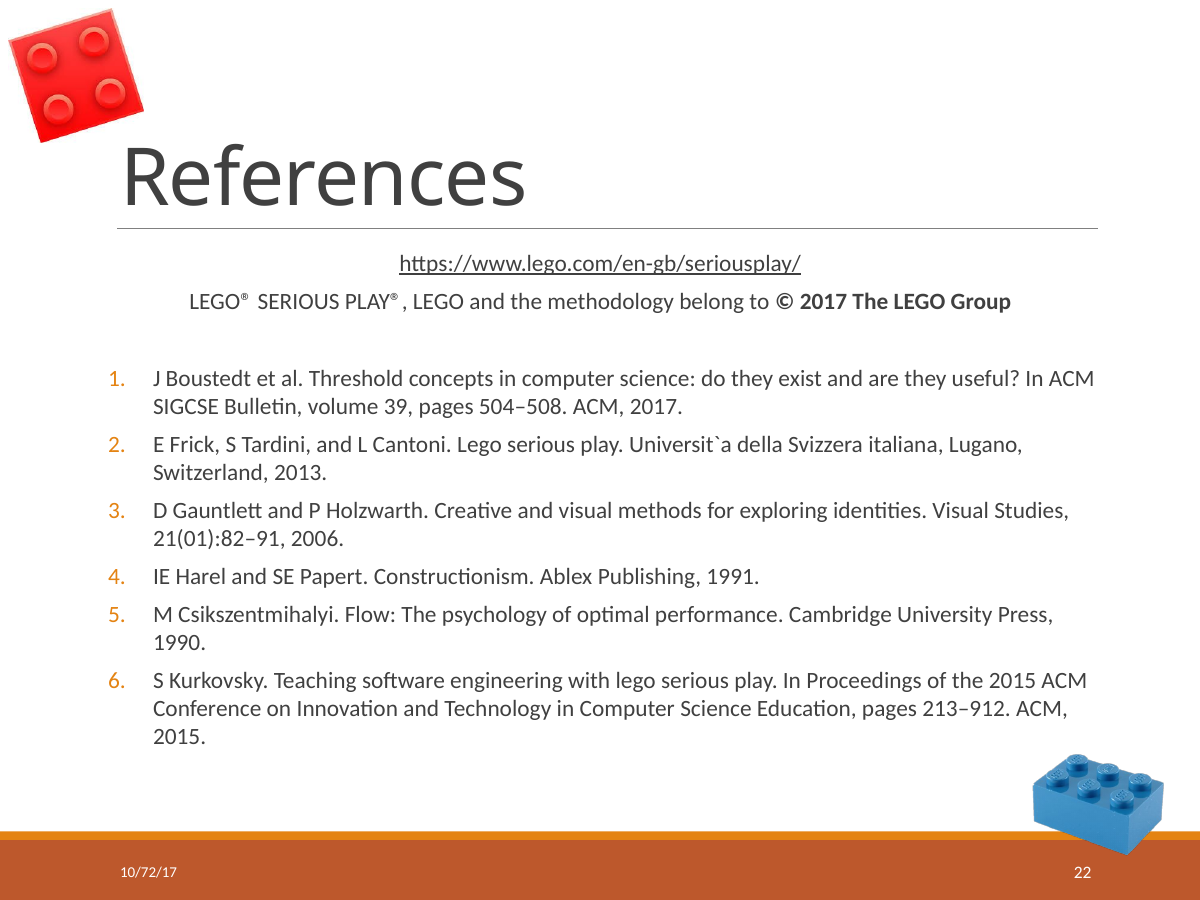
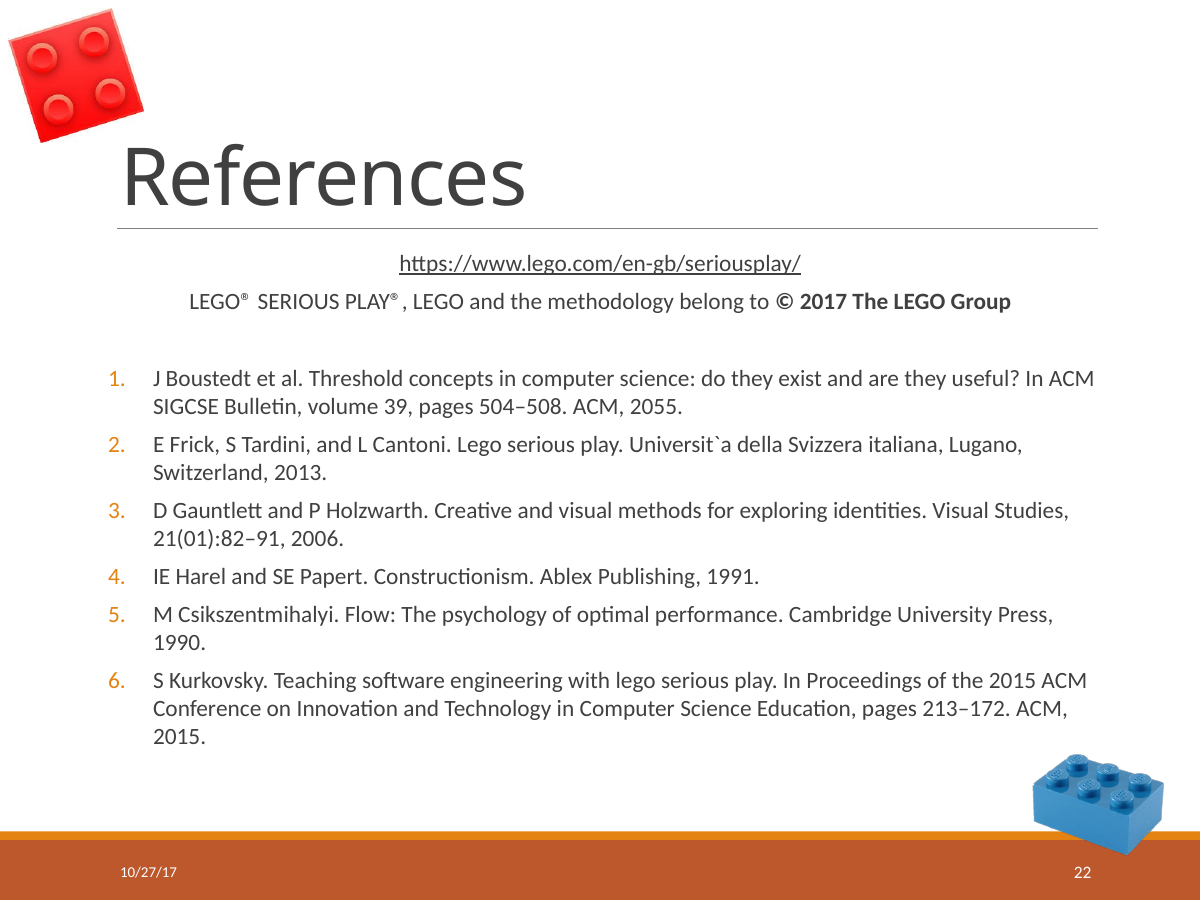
ACM 2017: 2017 -> 2055
213–912: 213–912 -> 213–172
10/72/17: 10/72/17 -> 10/27/17
